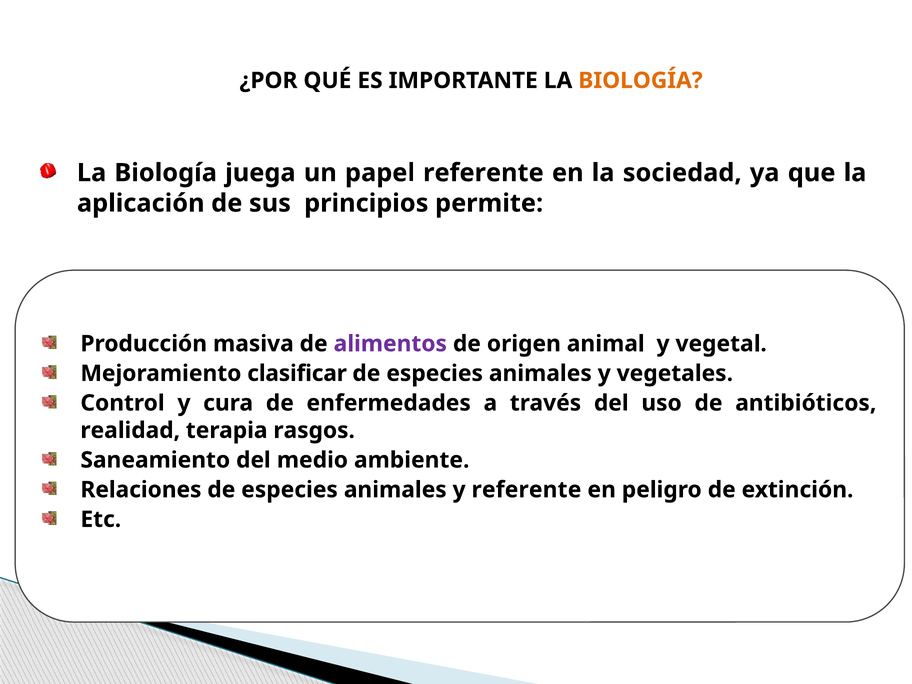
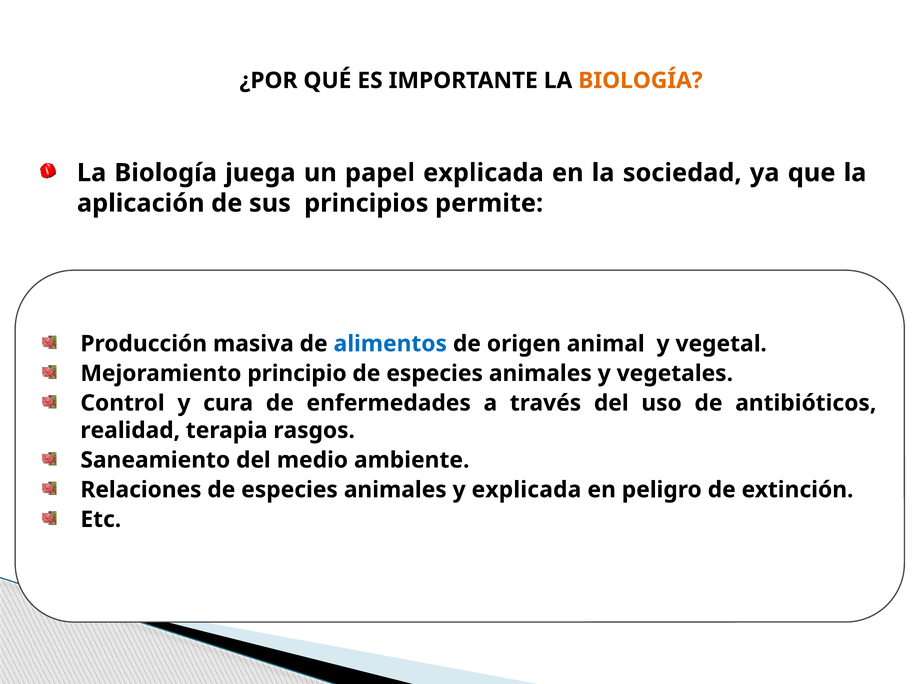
papel referente: referente -> explicada
alimentos colour: purple -> blue
clasificar: clasificar -> principio
y referente: referente -> explicada
